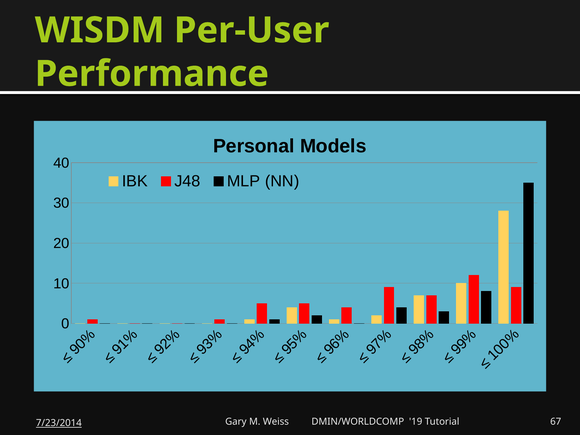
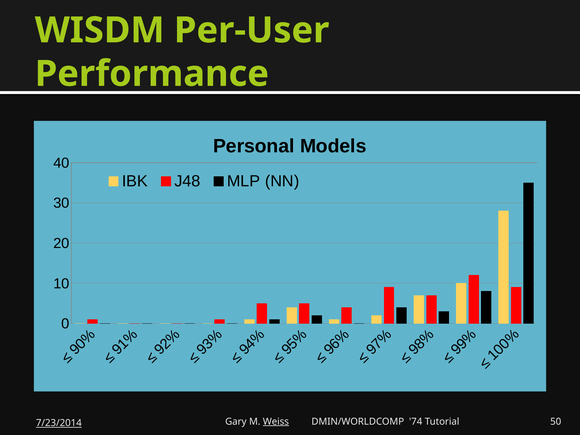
Weiss underline: none -> present
19: 19 -> 74
67: 67 -> 50
